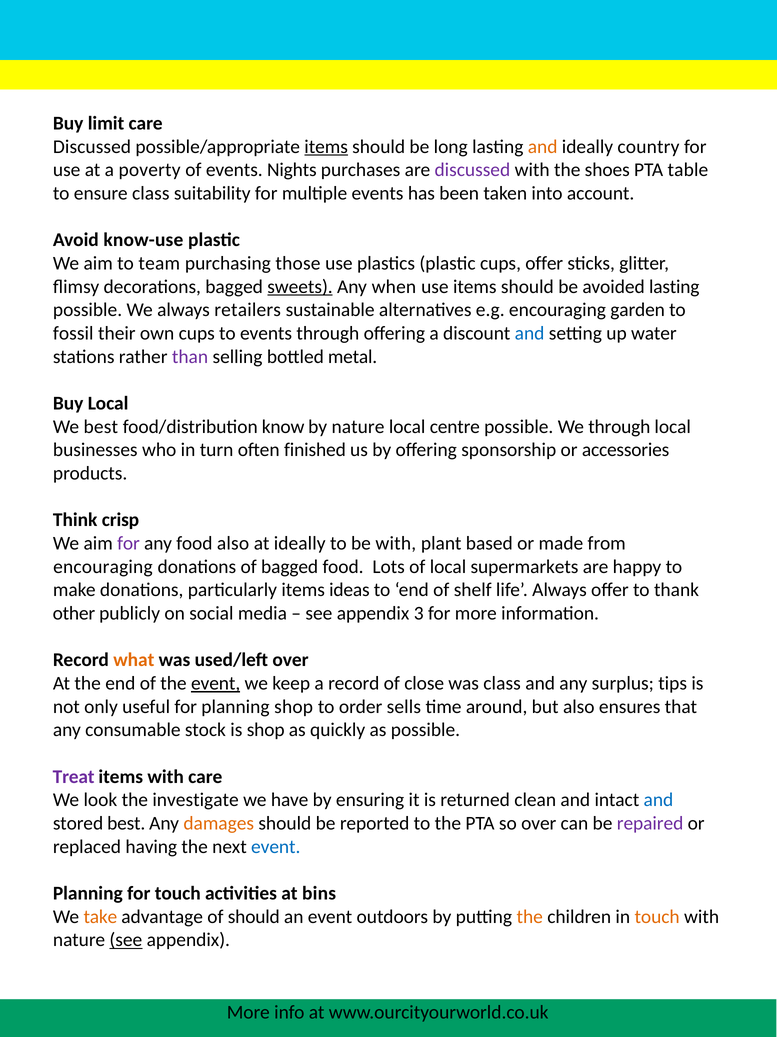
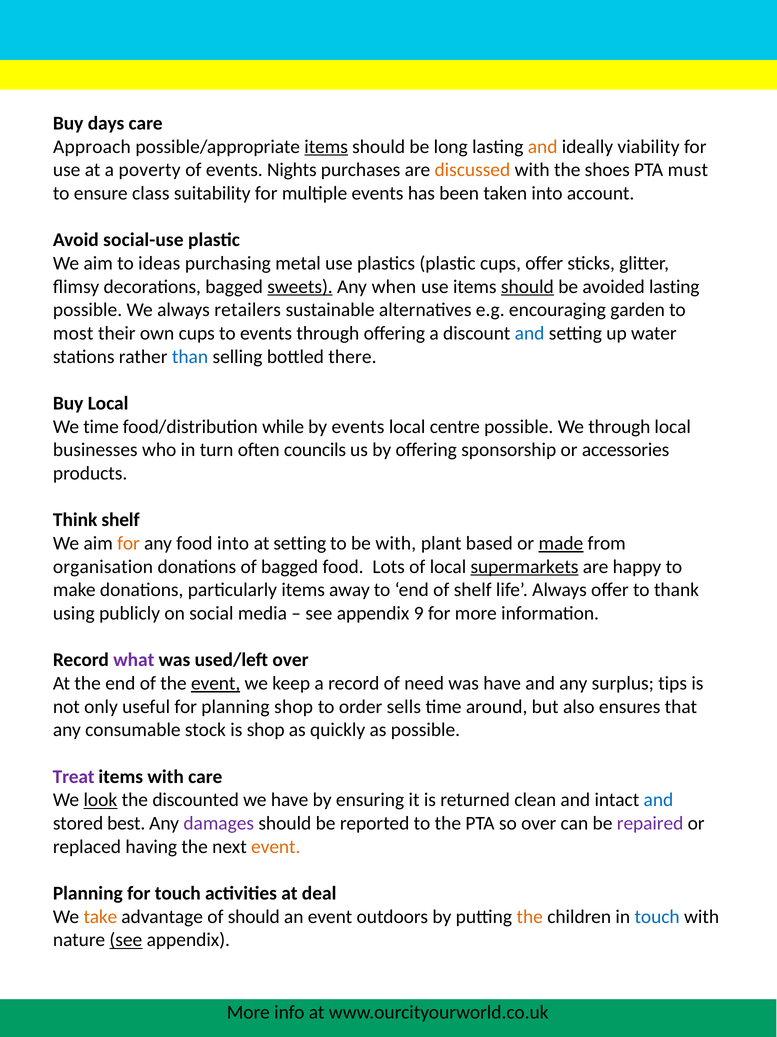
limit: limit -> days
Discussed at (92, 147): Discussed -> Approach
country: country -> viability
discussed at (472, 170) colour: purple -> orange
table: table -> must
know-use: know-use -> social-use
team: team -> ideas
those: those -> metal
should at (527, 286) underline: none -> present
fossil: fossil -> most
than colour: purple -> blue
metal: metal -> there
We best: best -> time
know: know -> while
by nature: nature -> events
finished: finished -> councils
Think crisp: crisp -> shelf
for at (128, 543) colour: purple -> orange
food also: also -> into
at ideally: ideally -> setting
made underline: none -> present
encouraging at (103, 566): encouraging -> organisation
supermarkets underline: none -> present
ideas: ideas -> away
other: other -> using
3: 3 -> 9
what colour: orange -> purple
close: close -> need
was class: class -> have
look underline: none -> present
investigate: investigate -> discounted
damages colour: orange -> purple
event at (276, 846) colour: blue -> orange
bins: bins -> deal
touch at (657, 916) colour: orange -> blue
